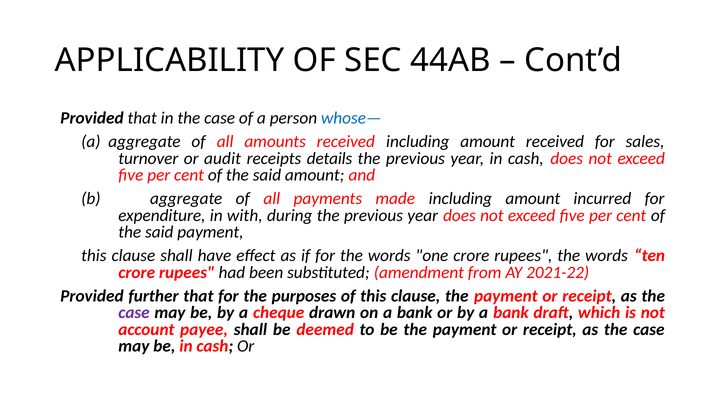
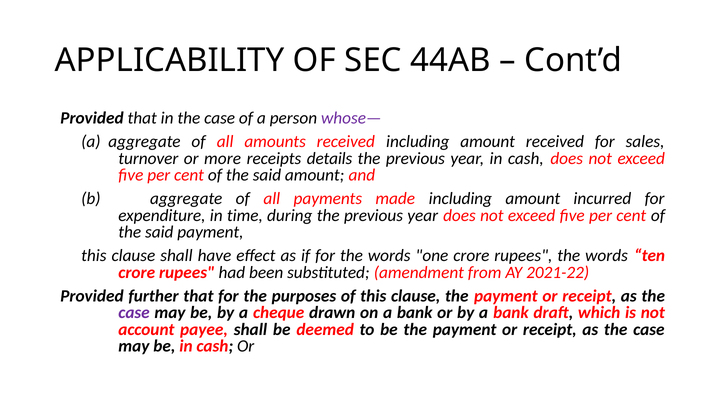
whose— colour: blue -> purple
audit: audit -> more
with: with -> time
